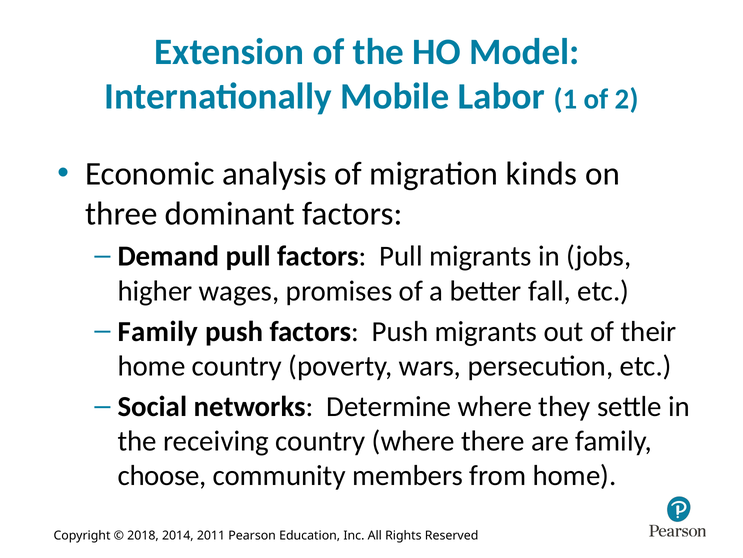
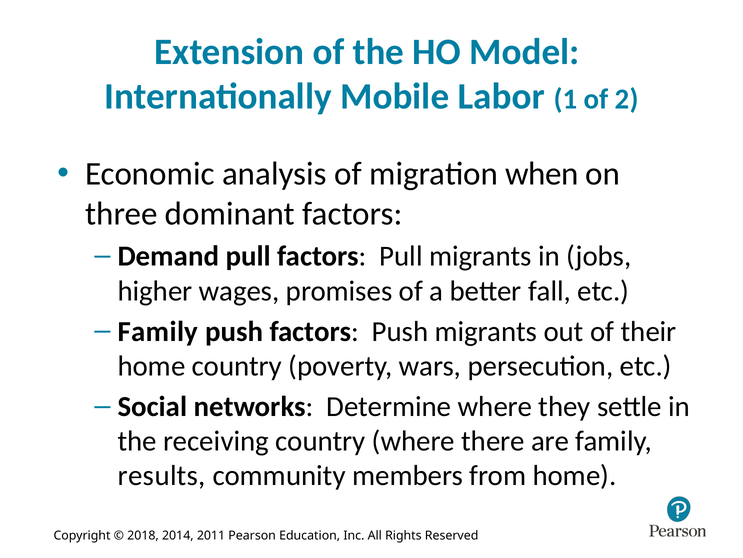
kinds: kinds -> when
choose: choose -> results
